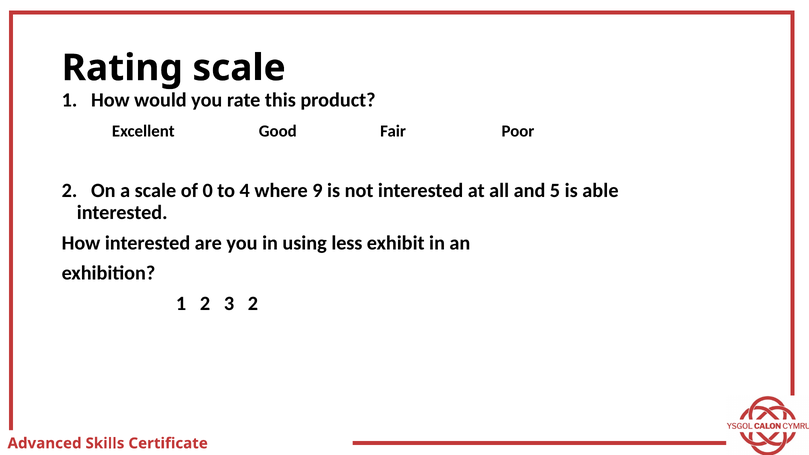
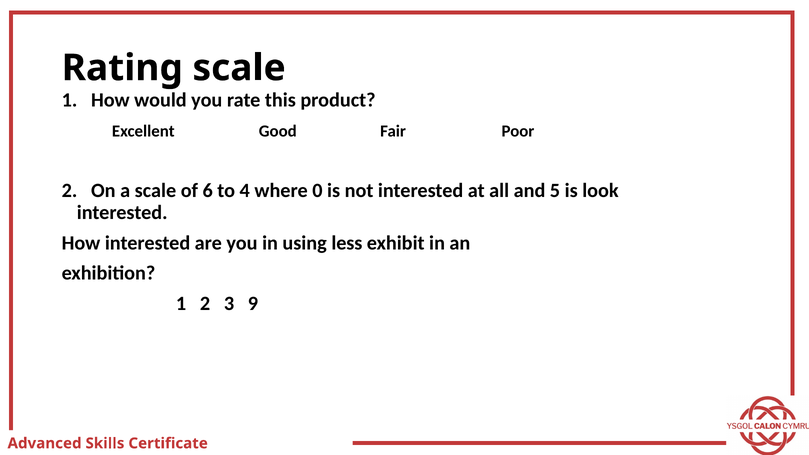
0: 0 -> 6
9: 9 -> 0
able: able -> look
3 2: 2 -> 9
